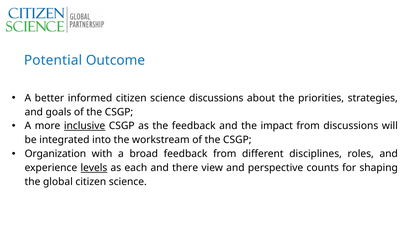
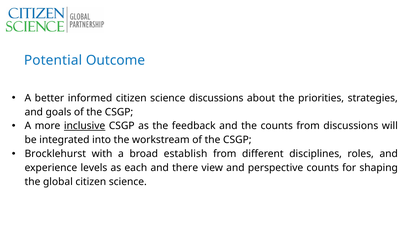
the impact: impact -> counts
Organization: Organization -> Brocklehurst
broad feedback: feedback -> establish
levels underline: present -> none
